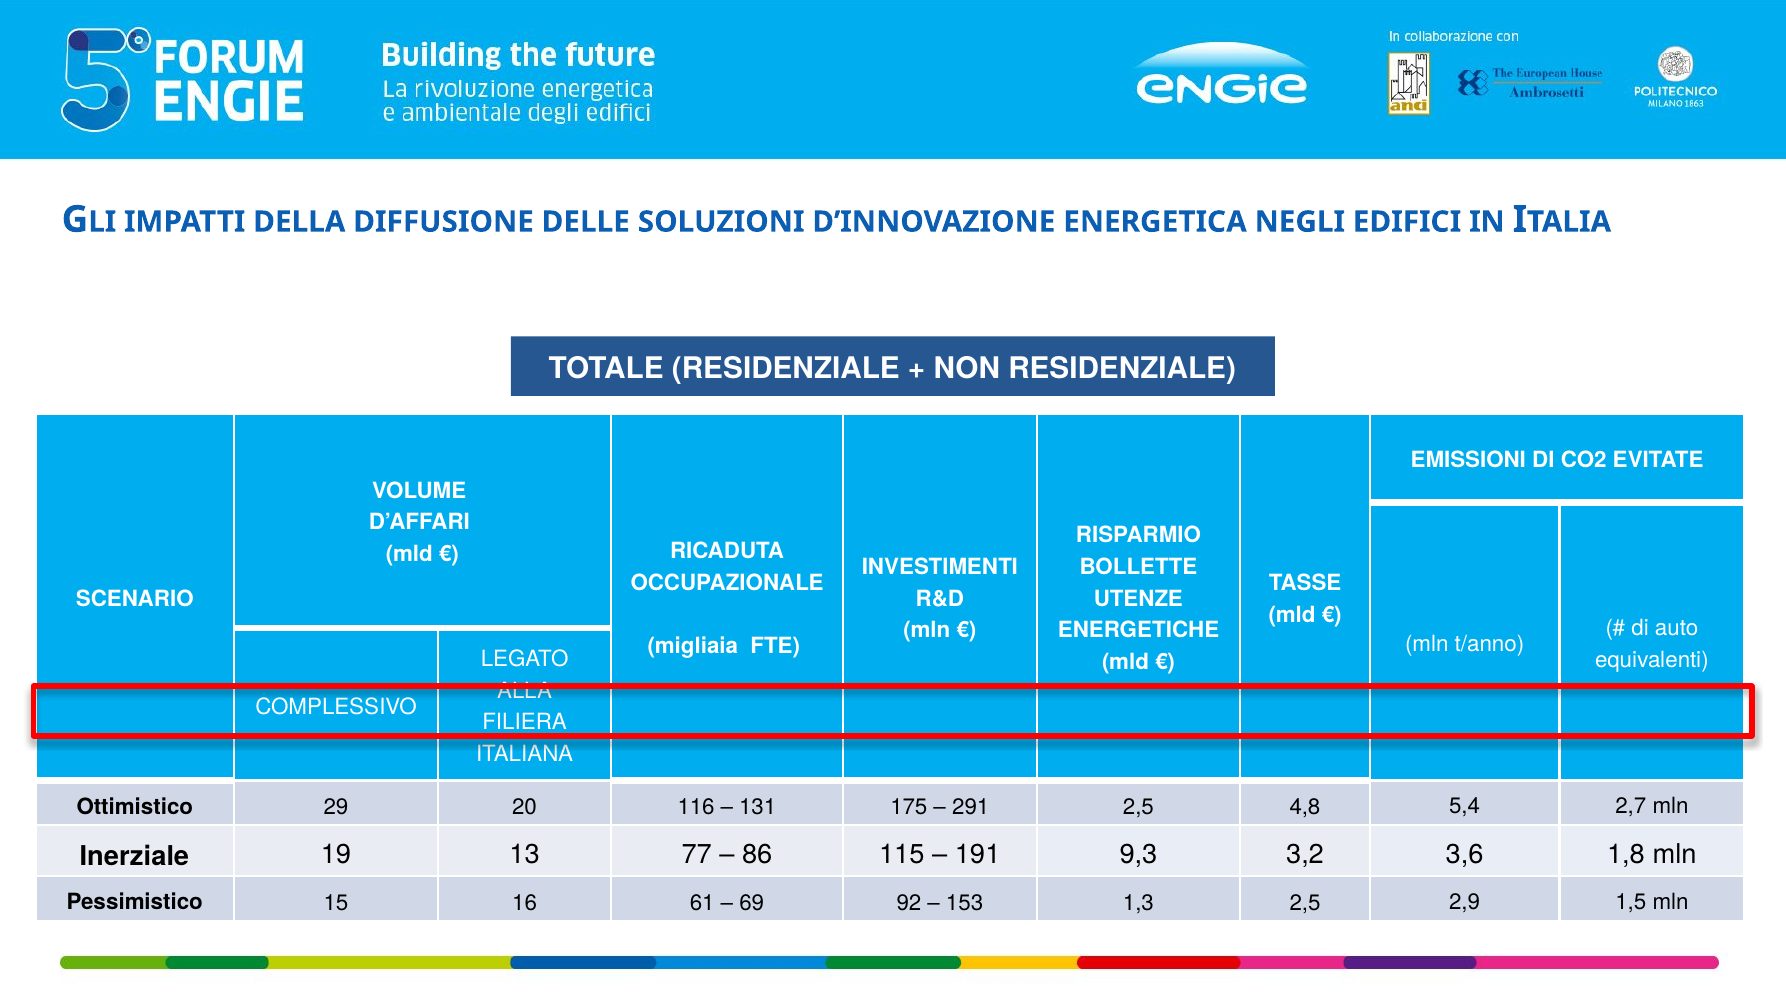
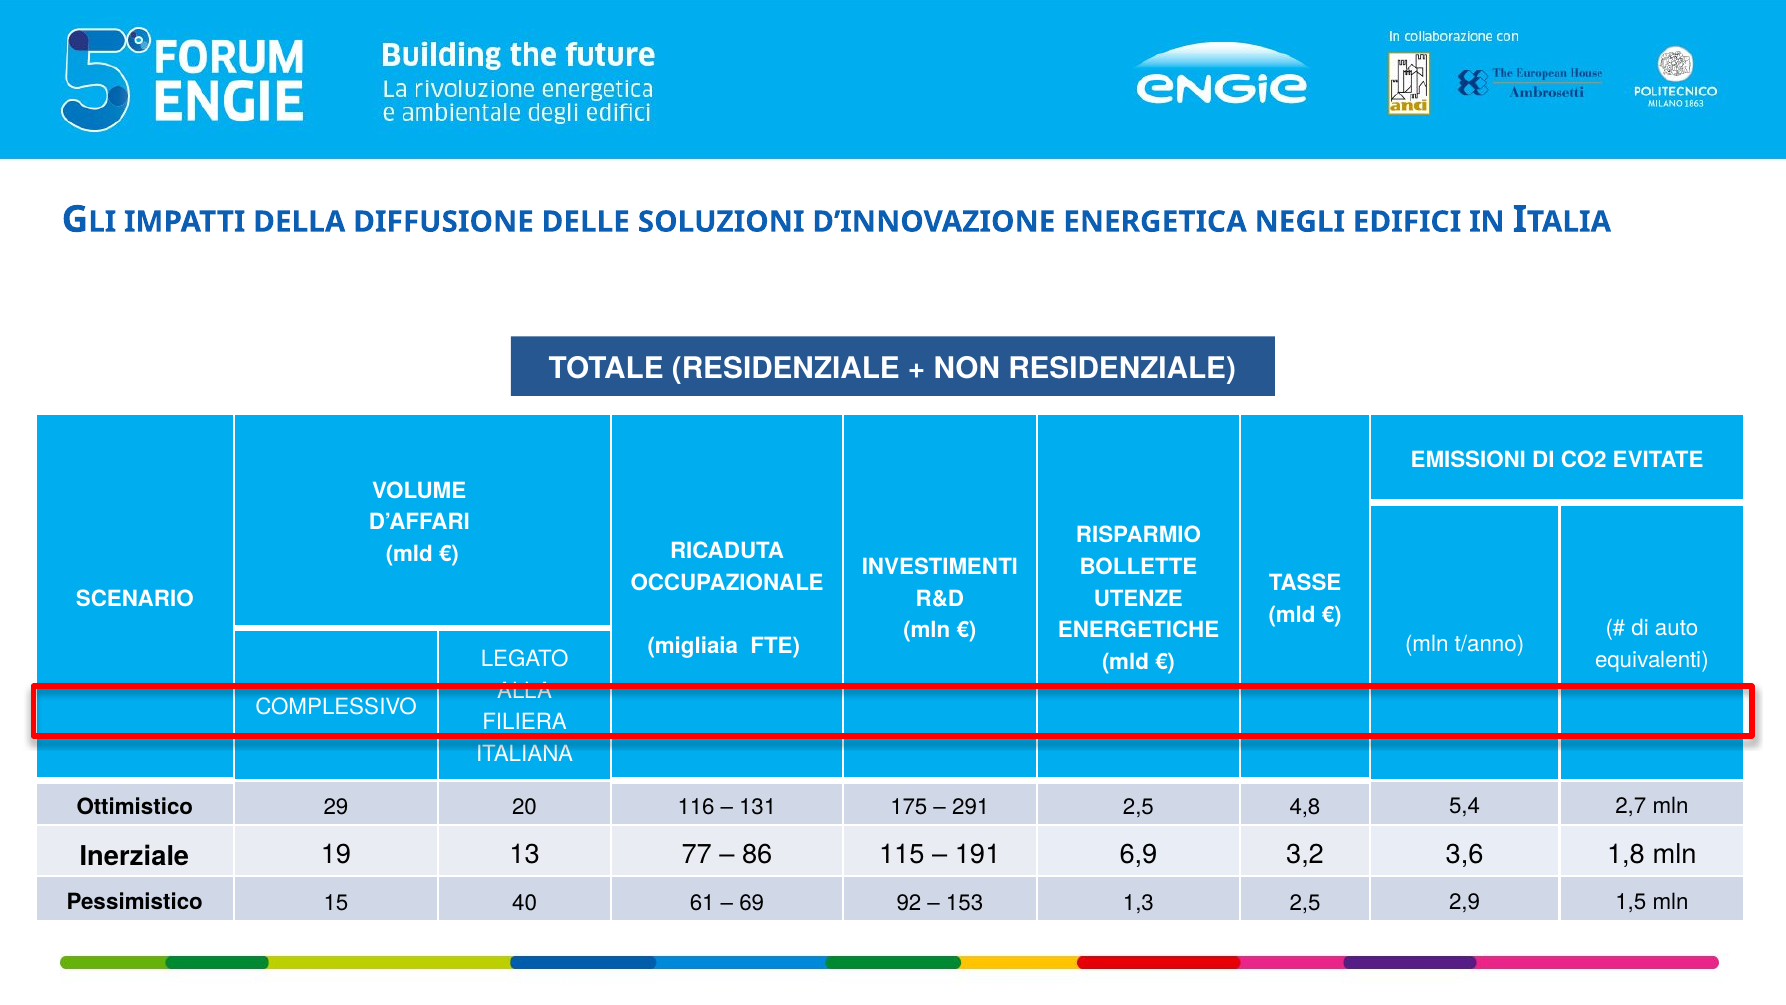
9,3: 9,3 -> 6,9
16: 16 -> 40
